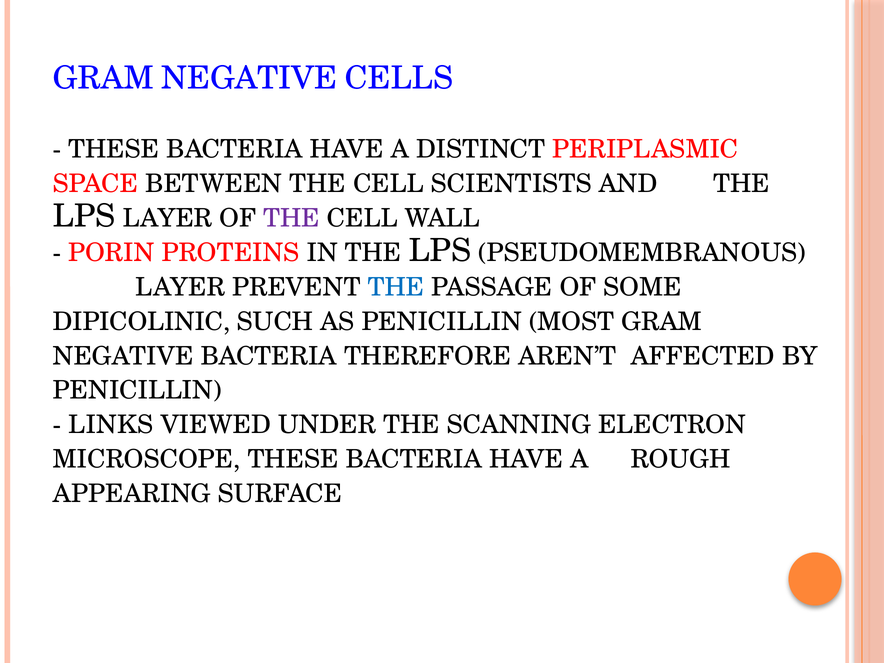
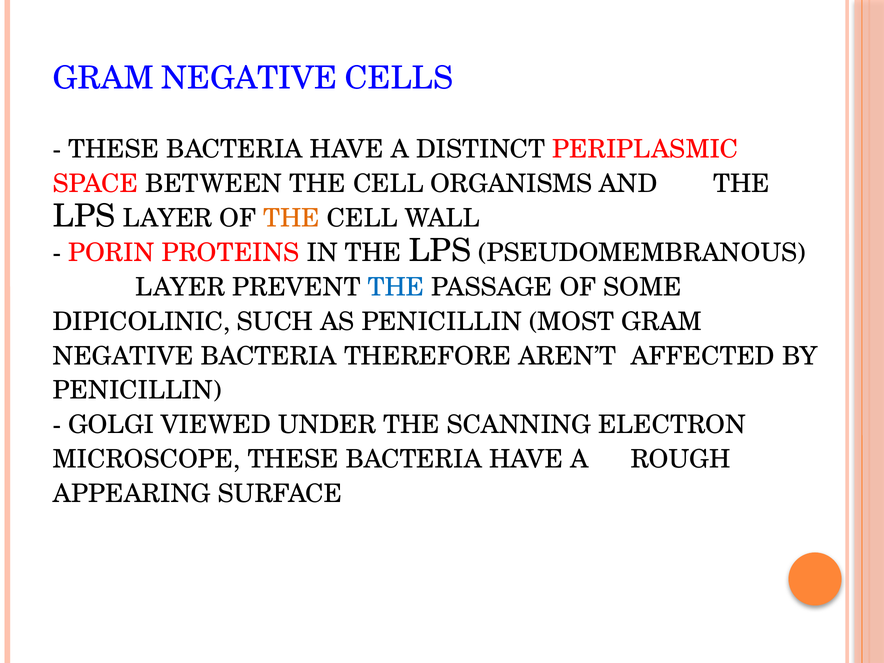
SCIENTISTS: SCIENTISTS -> ORGANISMS
THE at (292, 218) colour: purple -> orange
LINKS: LINKS -> GOLGI
